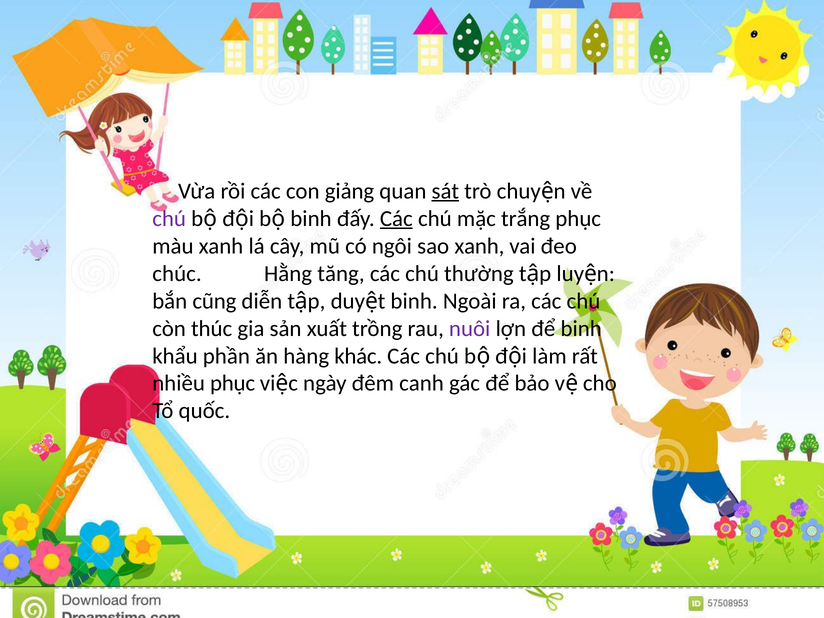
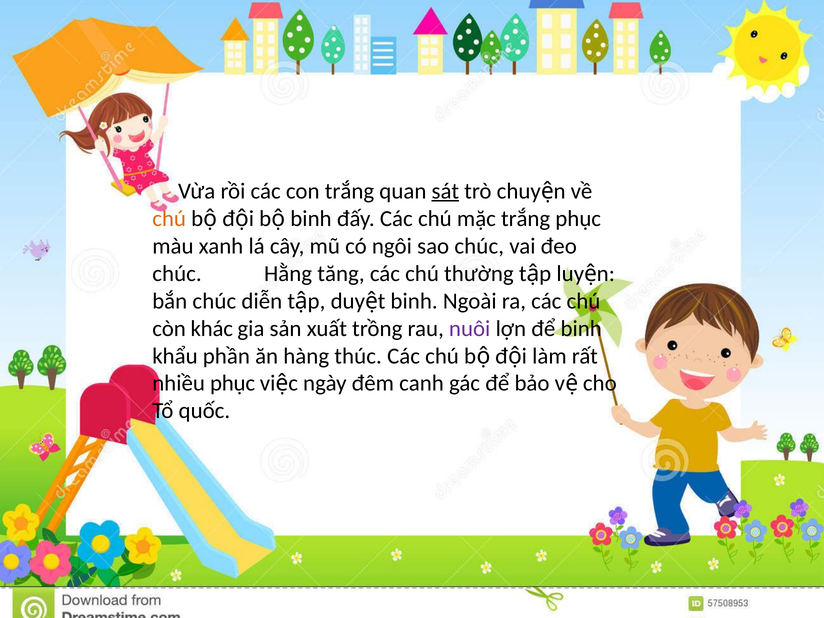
con giảng: giảng -> trắng
chú at (169, 219) colour: purple -> orange
Các at (396, 219) underline: present -> none
sao xanh: xanh -> chúc
bắn cũng: cũng -> chúc
thúc: thúc -> khác
khác: khác -> thúc
